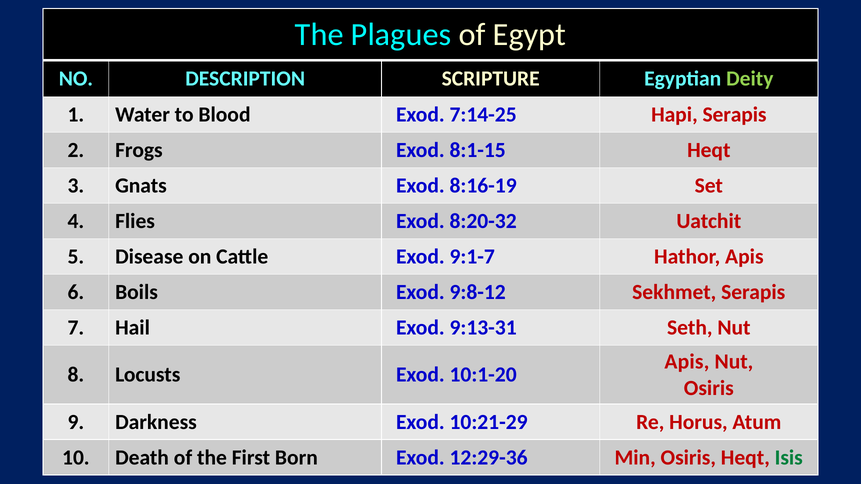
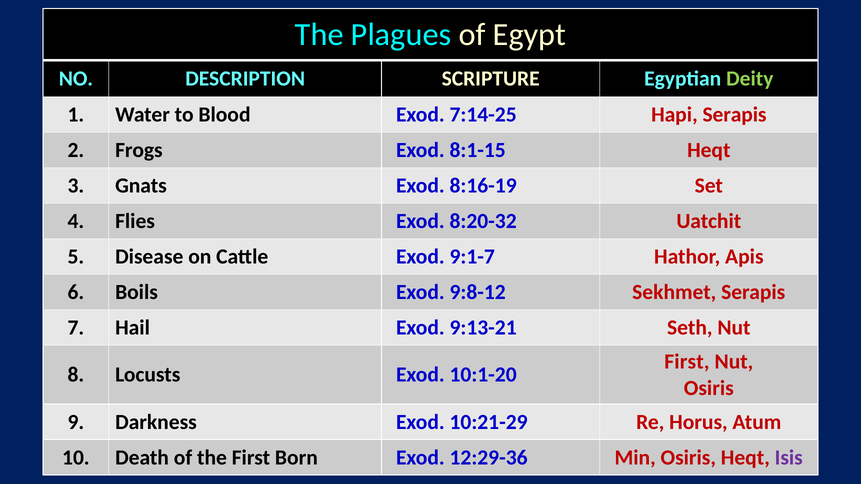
9:13-31: 9:13-31 -> 9:13-21
Apis at (687, 362): Apis -> First
Isis colour: green -> purple
